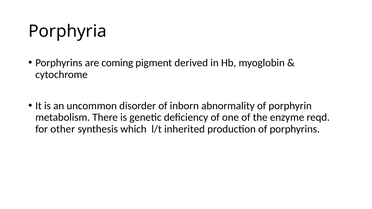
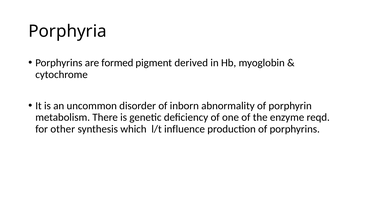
coming: coming -> formed
inherited: inherited -> influence
